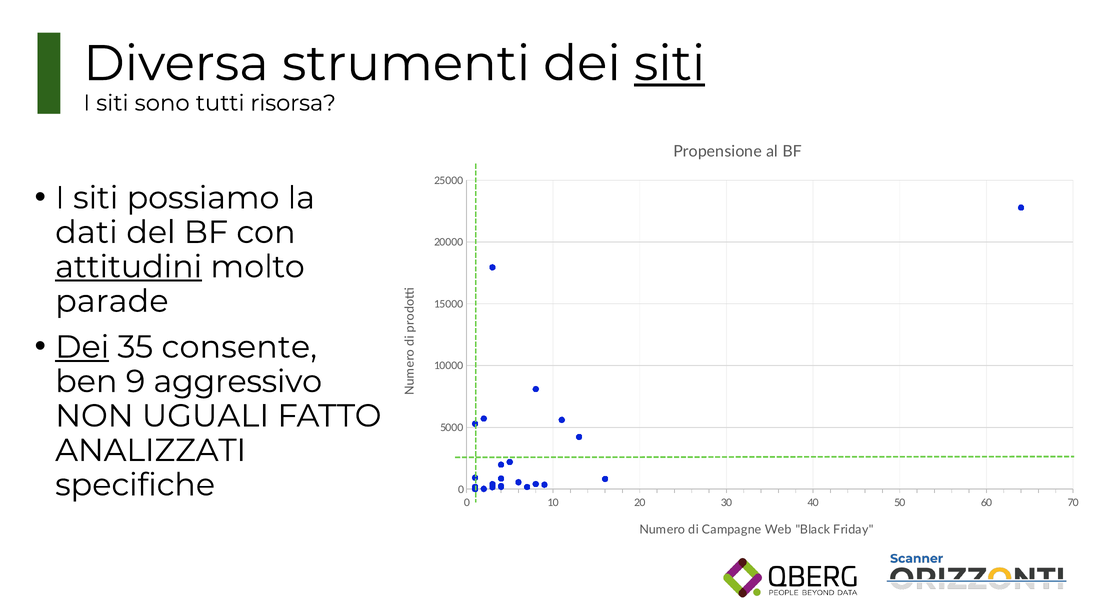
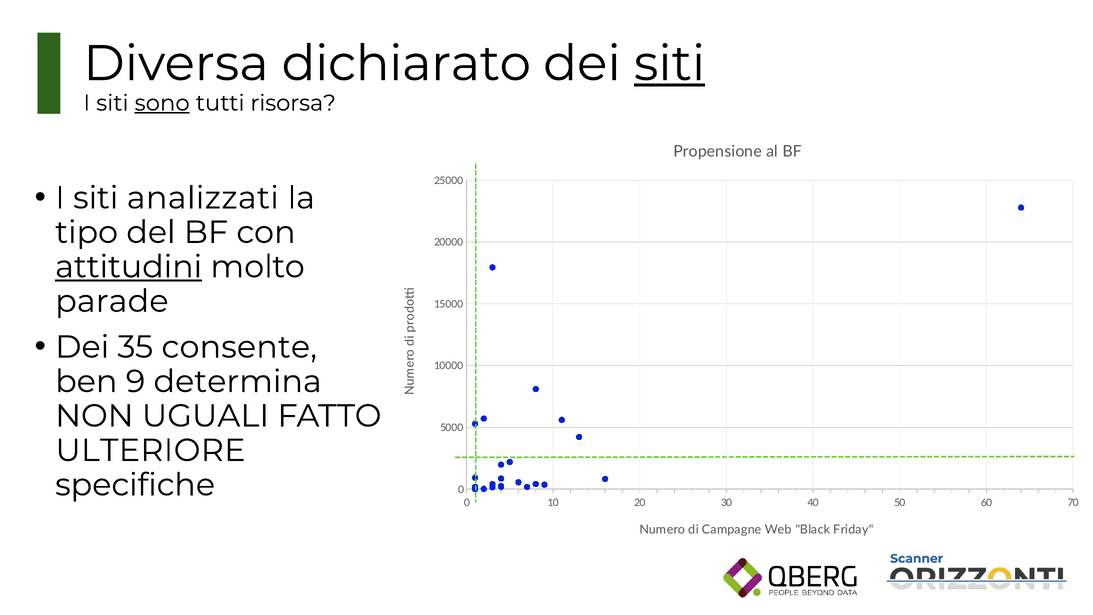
strumenti: strumenti -> dichiarato
sono underline: none -> present
possiamo: possiamo -> analizzati
dati: dati -> tipo
Dei at (82, 347) underline: present -> none
aggressivo: aggressivo -> determina
ANALIZZATI: ANALIZZATI -> ULTERIORE
